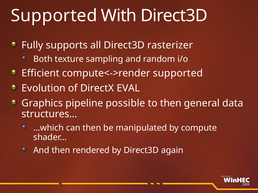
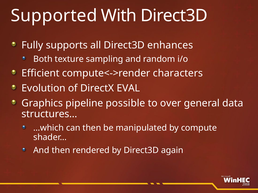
rasterizer: rasterizer -> enhances
compute<->render supported: supported -> characters
to then: then -> over
